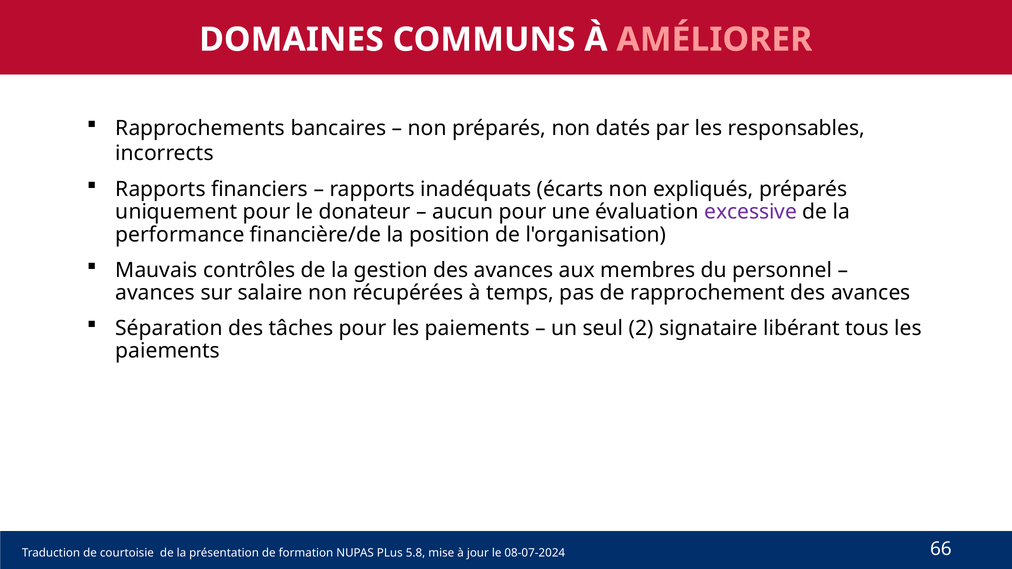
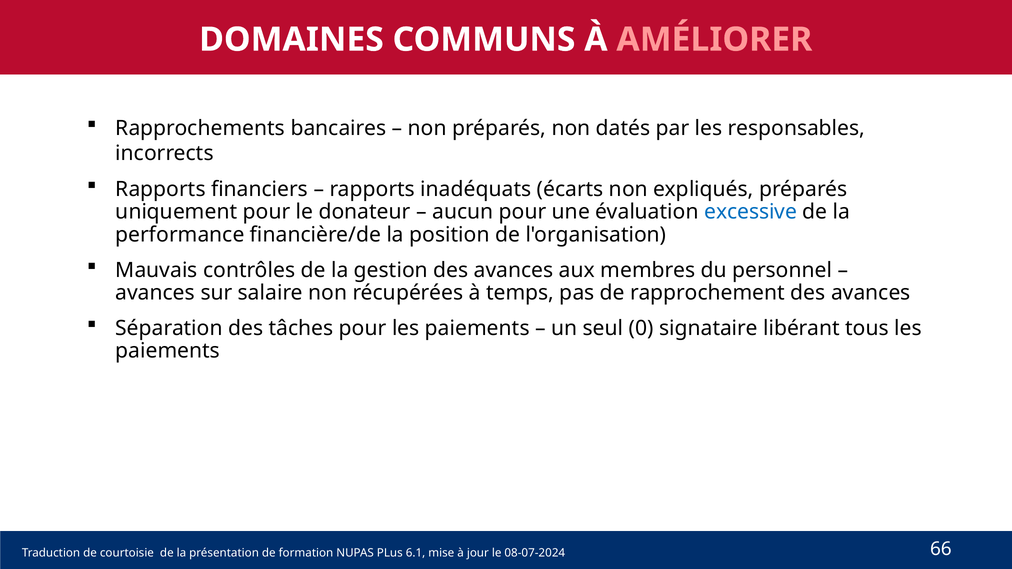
excessive colour: purple -> blue
2: 2 -> 0
5.8: 5.8 -> 6.1
